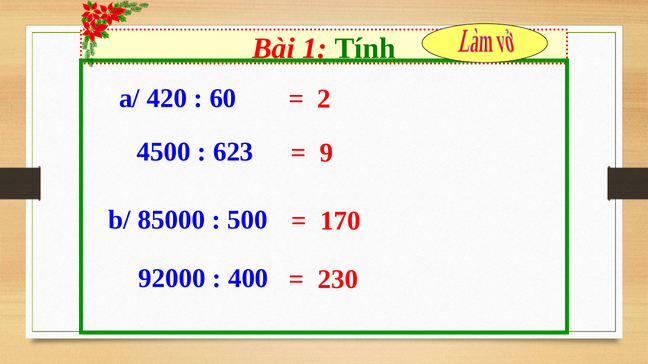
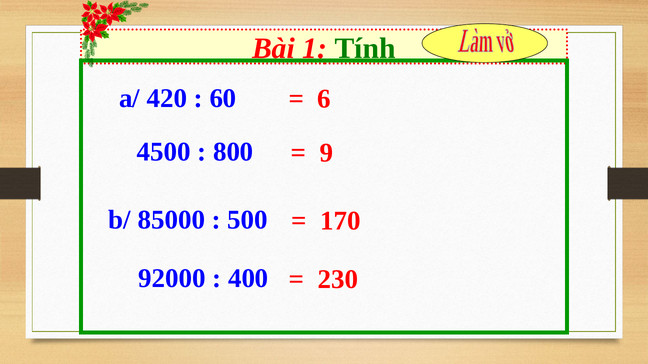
2: 2 -> 6
623: 623 -> 800
